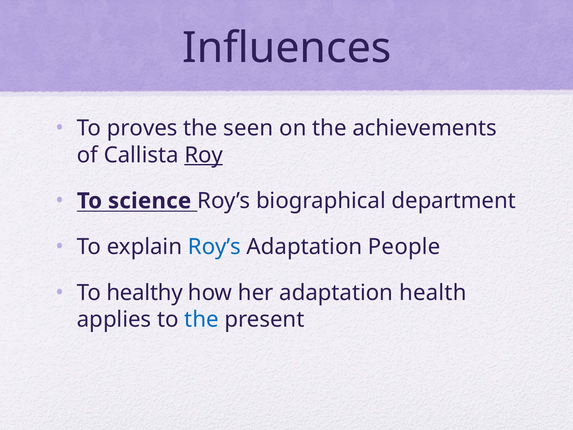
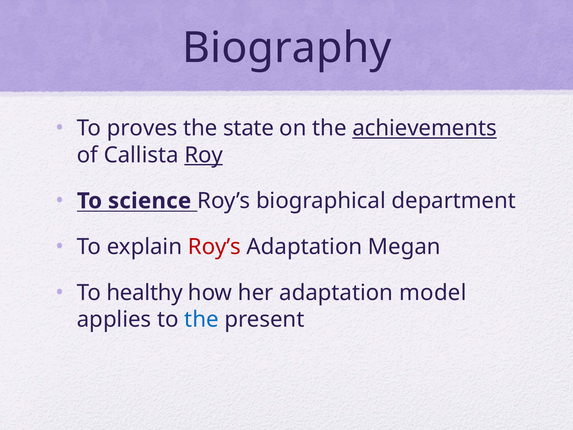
Influences: Influences -> Biography
seen: seen -> state
achievements underline: none -> present
Roy’s at (214, 247) colour: blue -> red
People: People -> Megan
health: health -> model
